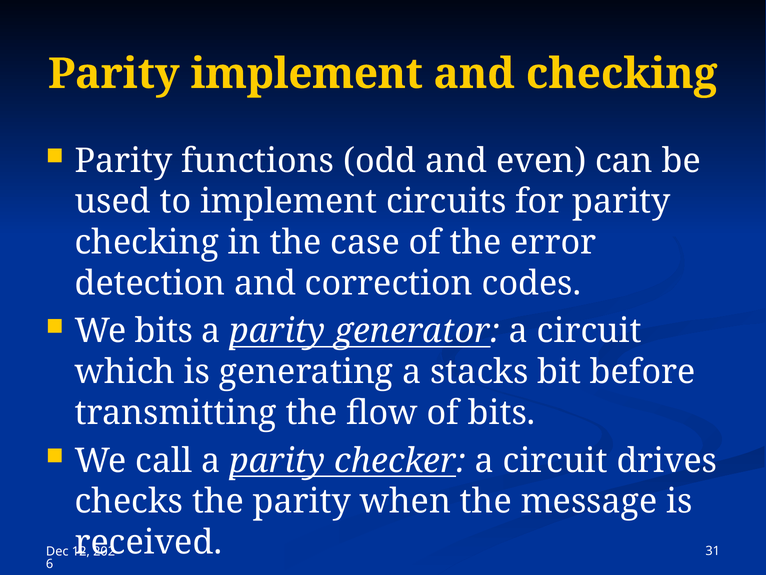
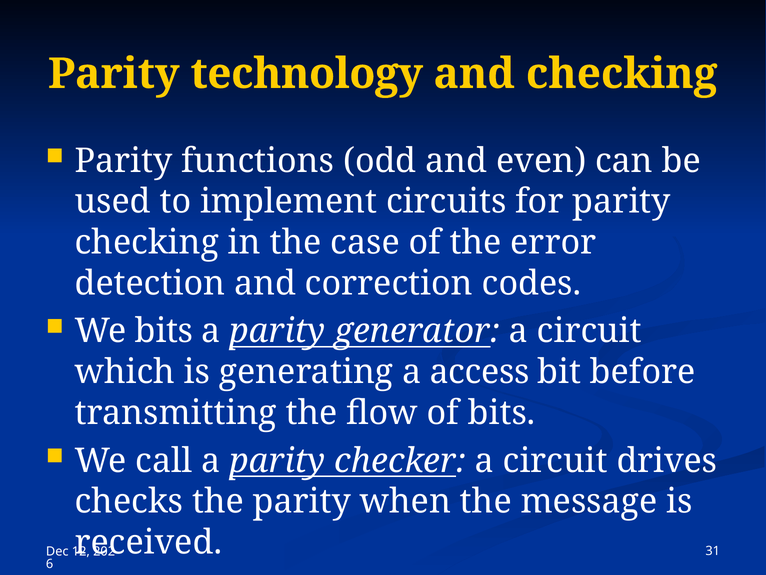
Parity implement: implement -> technology
stacks: stacks -> access
